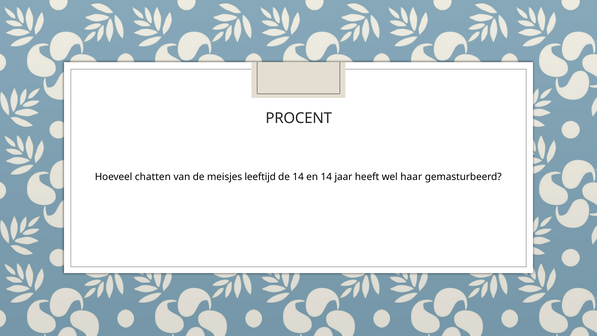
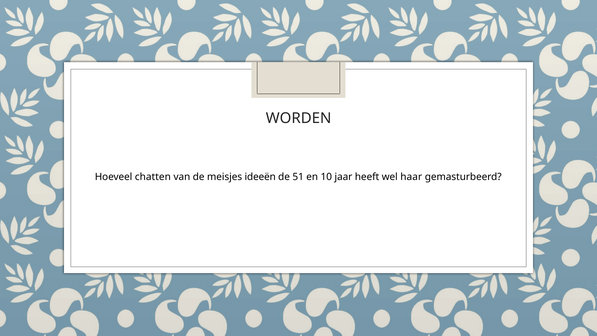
PROCENT: PROCENT -> WORDEN
leeftijd: leeftijd -> ideeën
de 14: 14 -> 51
en 14: 14 -> 10
